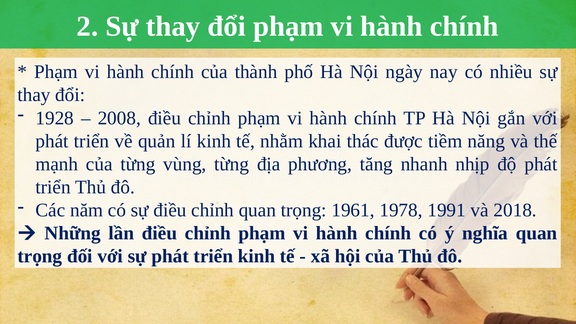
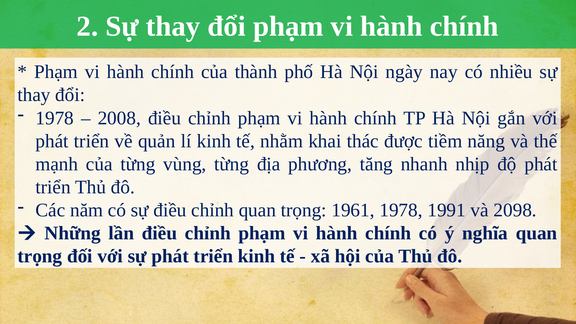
1928 at (55, 118): 1928 -> 1978
2018: 2018 -> 2098
